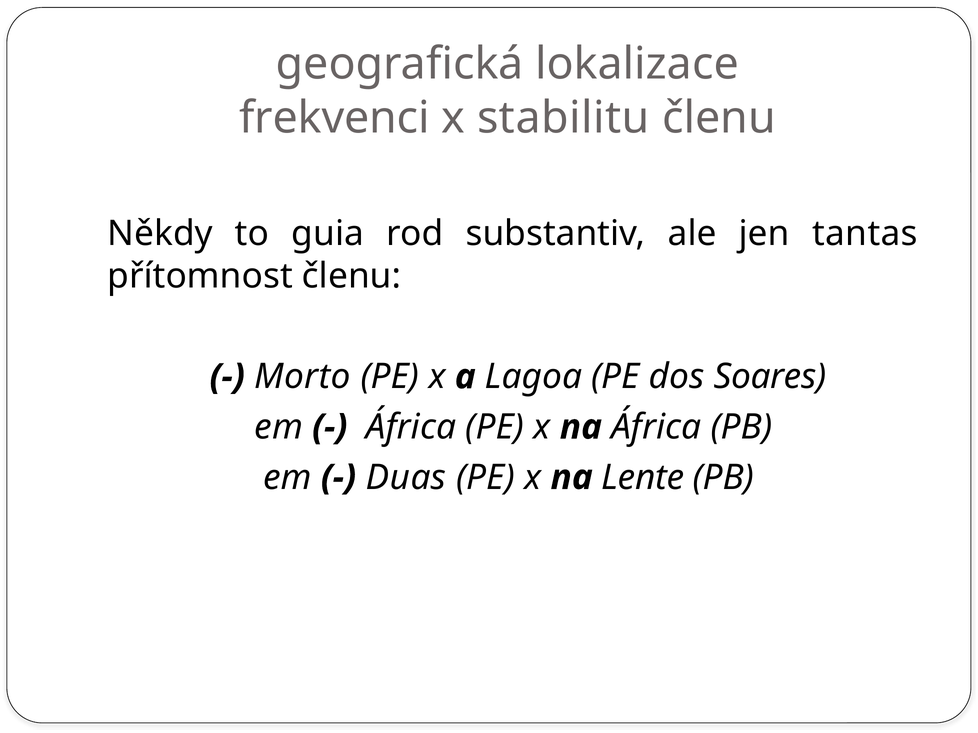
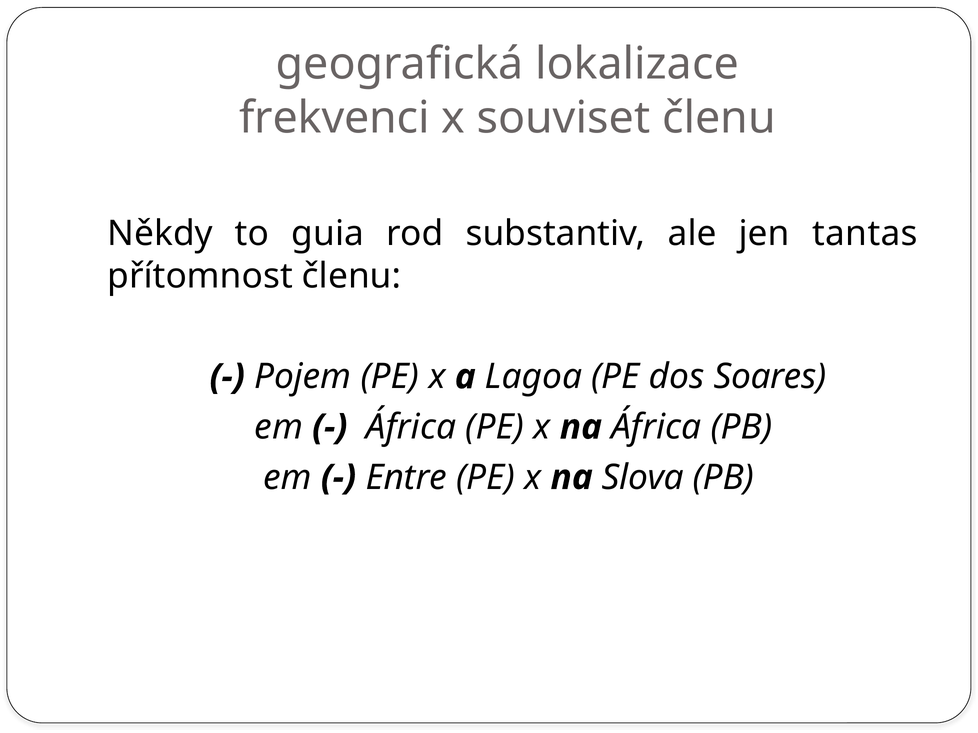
stabilitu: stabilitu -> souviset
Morto: Morto -> Pojem
Duas: Duas -> Entre
Lente: Lente -> Slova
